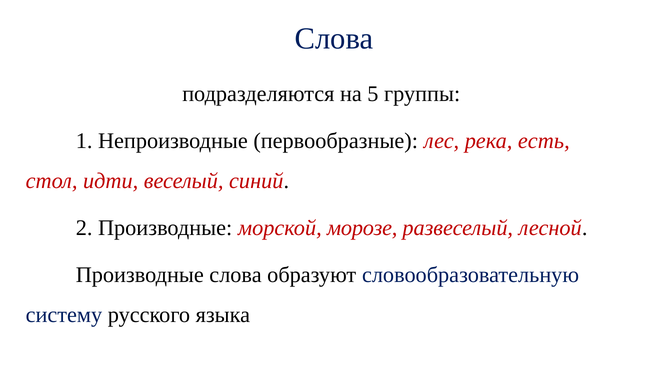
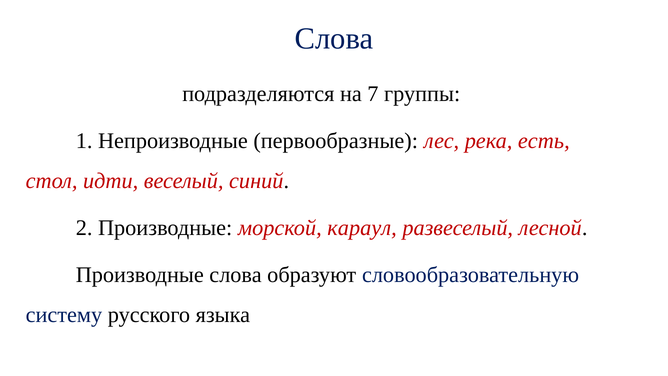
5: 5 -> 7
морозе: морозе -> караул
